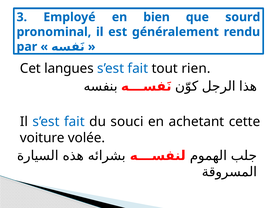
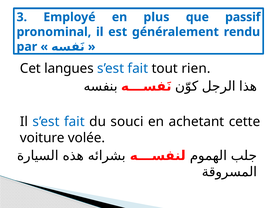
bien: bien -> plus
sourd: sourd -> passif
